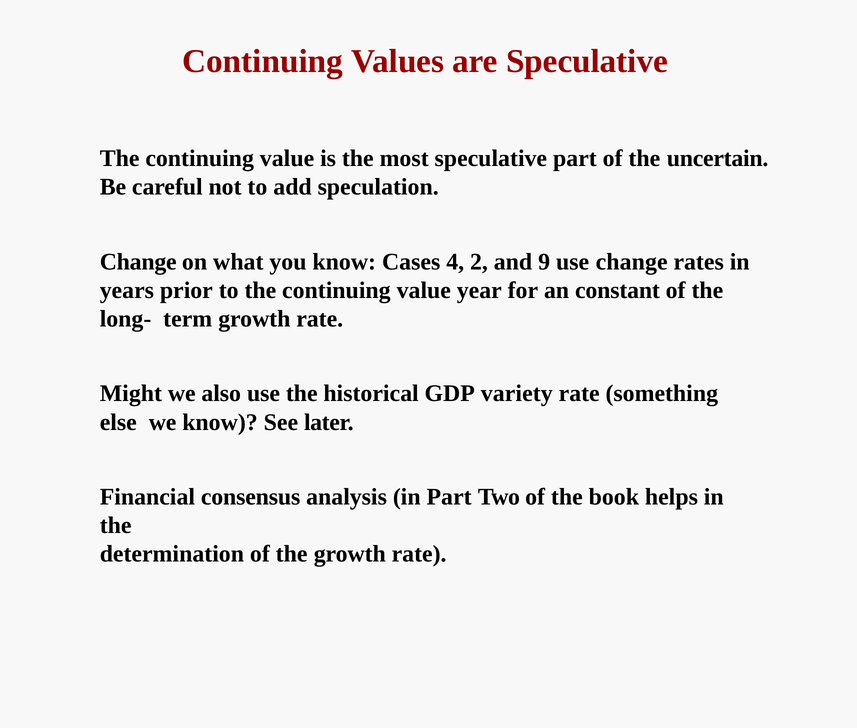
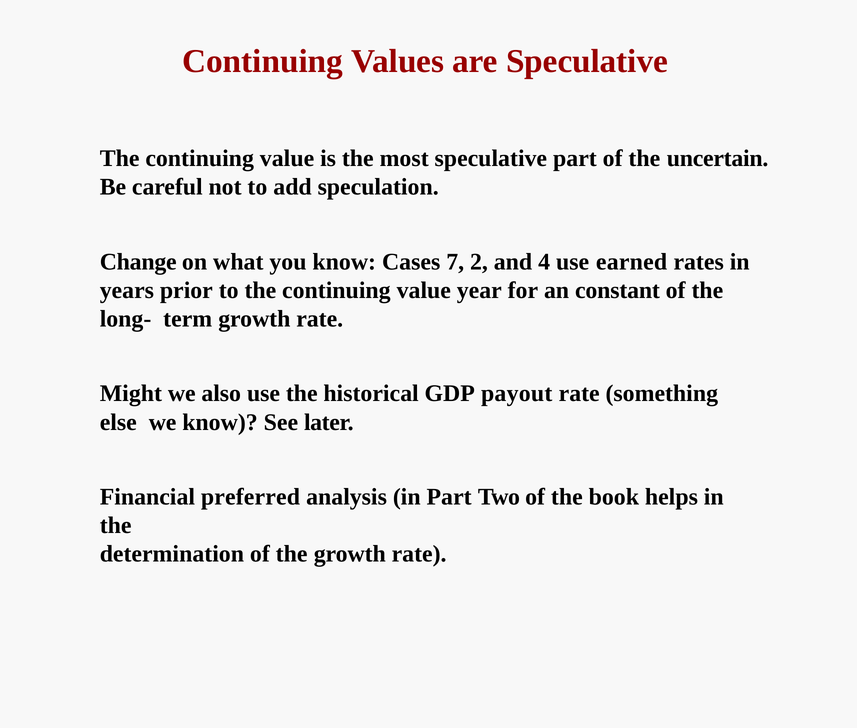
4: 4 -> 7
9: 9 -> 4
use change: change -> earned
variety: variety -> payout
consensus: consensus -> preferred
